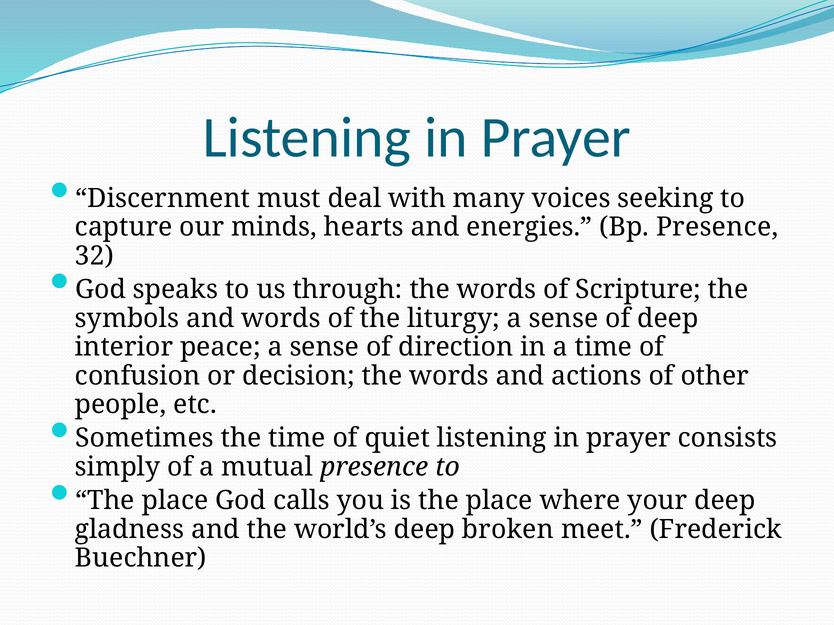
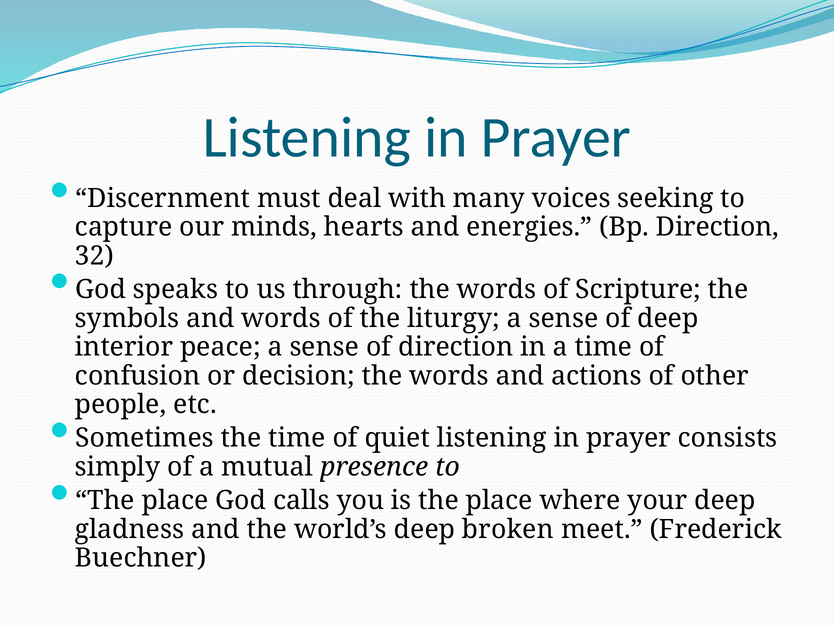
Bp Presence: Presence -> Direction
